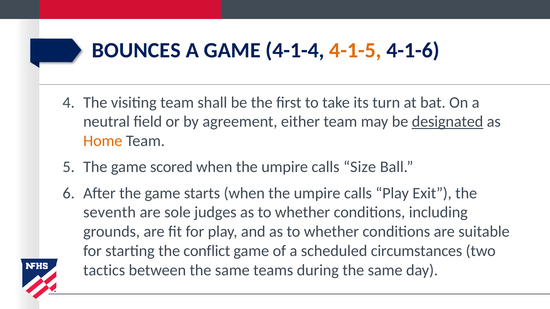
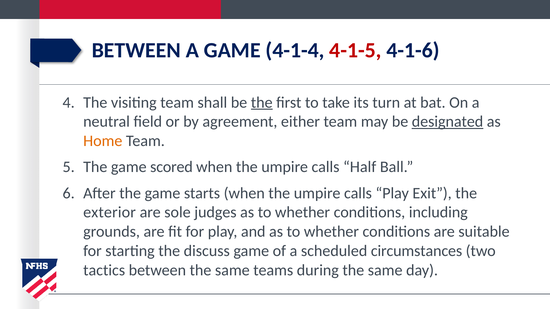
BOUNCES at (136, 50): BOUNCES -> BETWEEN
4-1-5 colour: orange -> red
the at (262, 103) underline: none -> present
Size: Size -> Half
seventh: seventh -> exterior
conflict: conflict -> discuss
